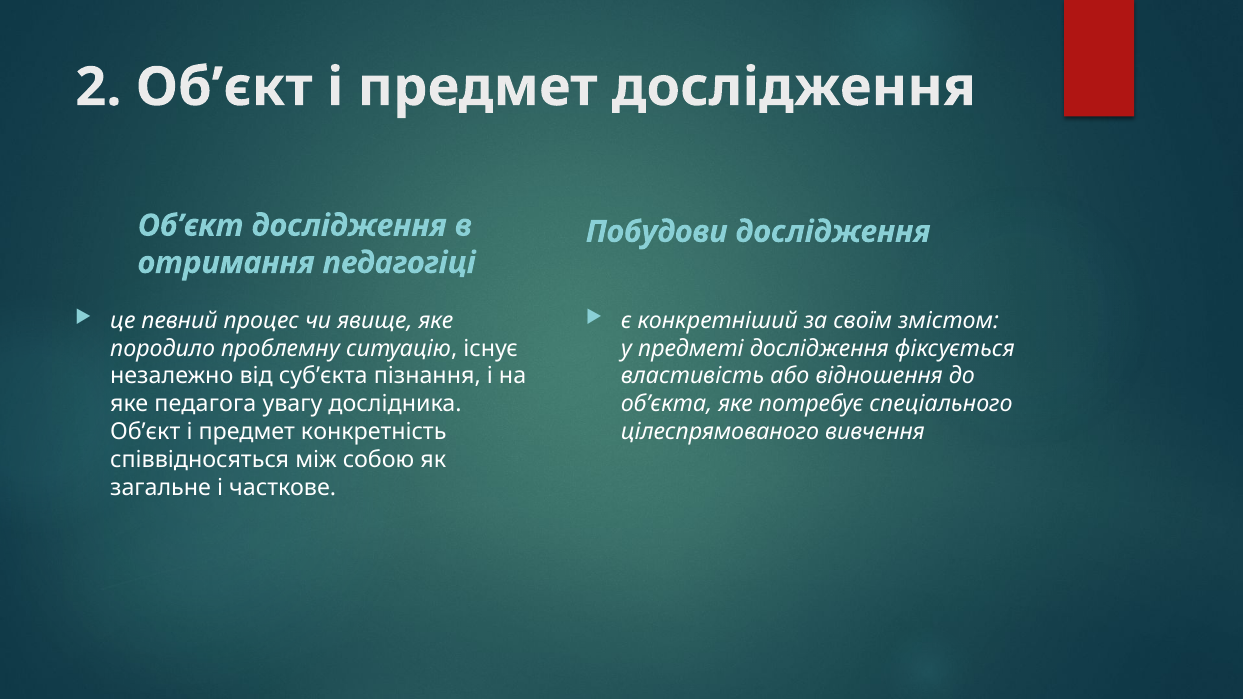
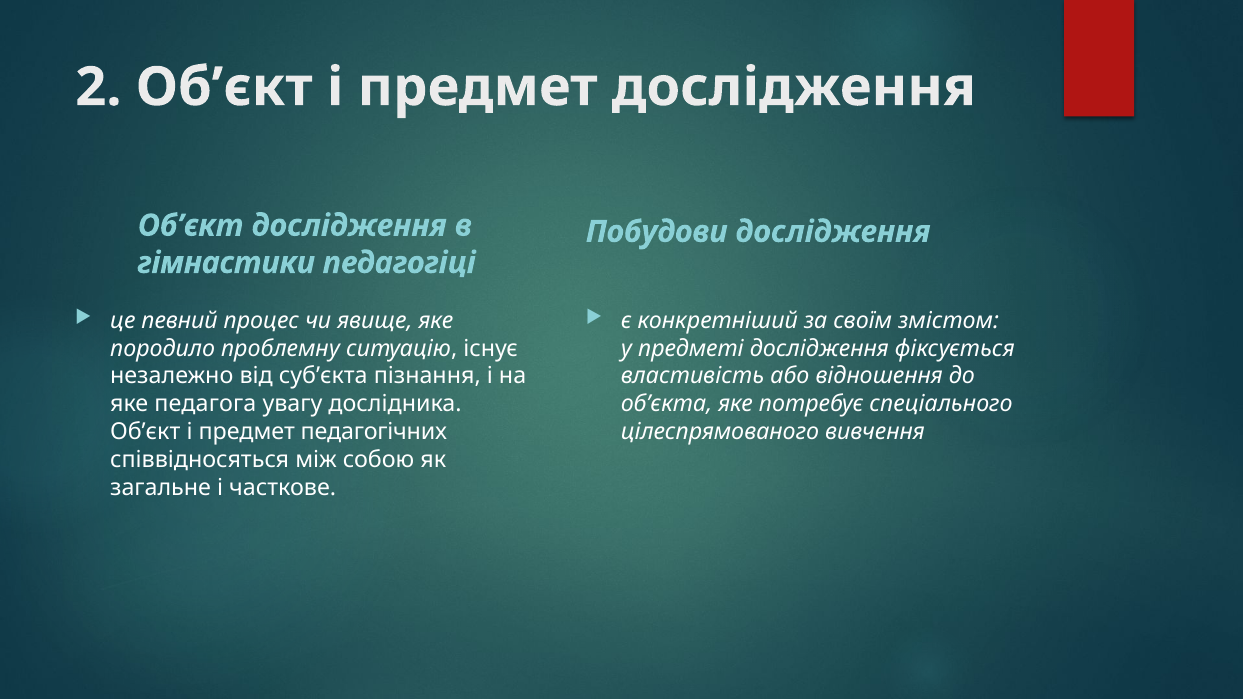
отримання: отримання -> гімнастики
конкретність: конкретність -> педагогічних
